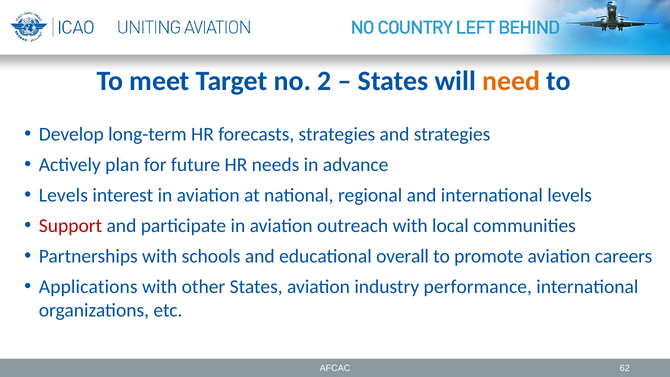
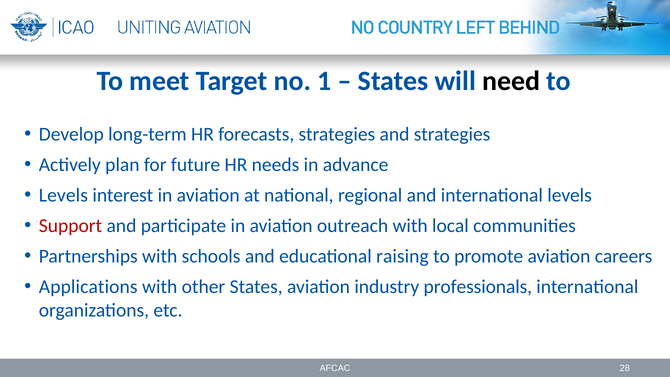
2: 2 -> 1
need colour: orange -> black
overall: overall -> raising
performance: performance -> professionals
62: 62 -> 28
